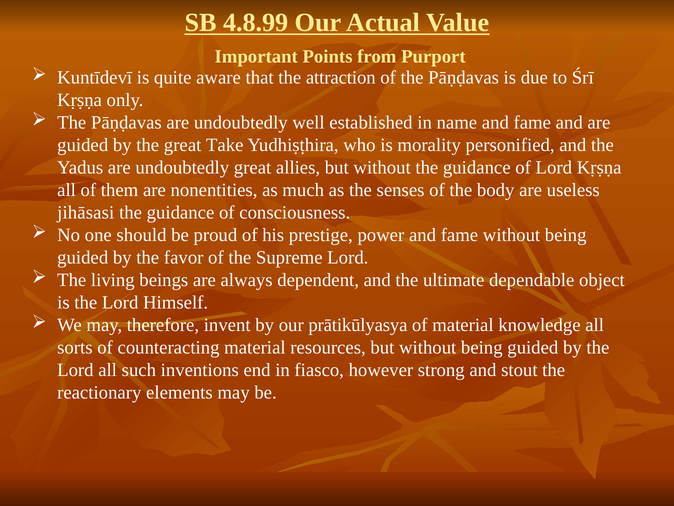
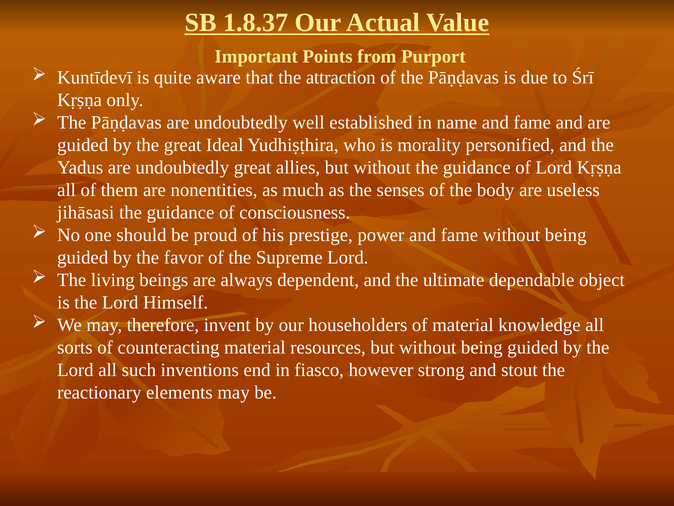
4.8.99: 4.8.99 -> 1.8.37
Take: Take -> Ideal
prātikūlyasya: prātikūlyasya -> householders
